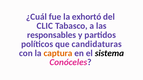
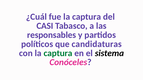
fue la exhortó: exhortó -> captura
CLIC: CLIC -> CASI
captura at (58, 53) colour: orange -> green
